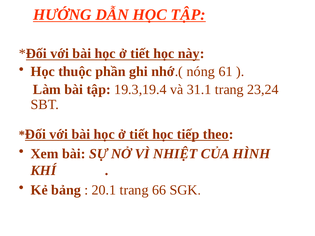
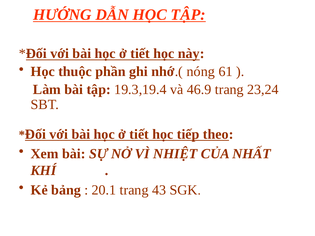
31.1: 31.1 -> 46.9
HÌNH: HÌNH -> NHẤT
66: 66 -> 43
